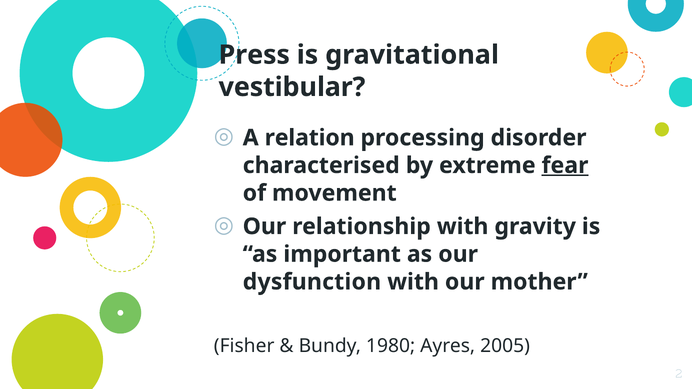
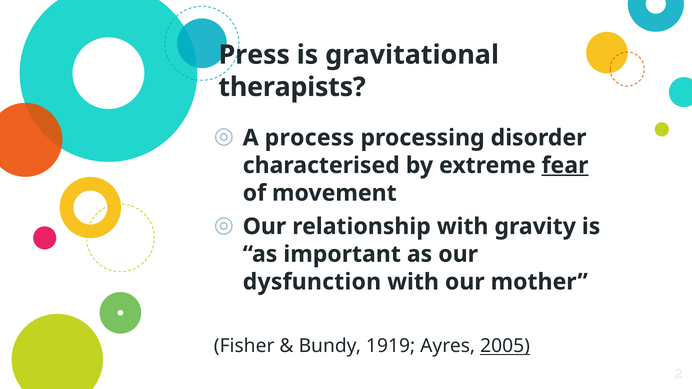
vestibular: vestibular -> therapists
relation: relation -> process
1980: 1980 -> 1919
2005 underline: none -> present
